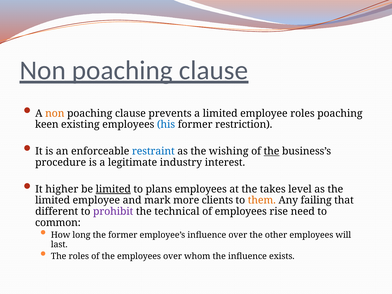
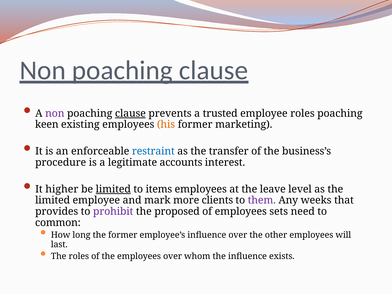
non at (55, 113) colour: orange -> purple
clause at (130, 113) underline: none -> present
a limited: limited -> trusted
his colour: blue -> orange
restriction: restriction -> marketing
wishing: wishing -> transfer
the at (272, 151) underline: present -> none
industry: industry -> accounts
plans: plans -> items
takes: takes -> leave
them colour: orange -> purple
failing: failing -> weeks
different: different -> provides
technical: technical -> proposed
rise: rise -> sets
